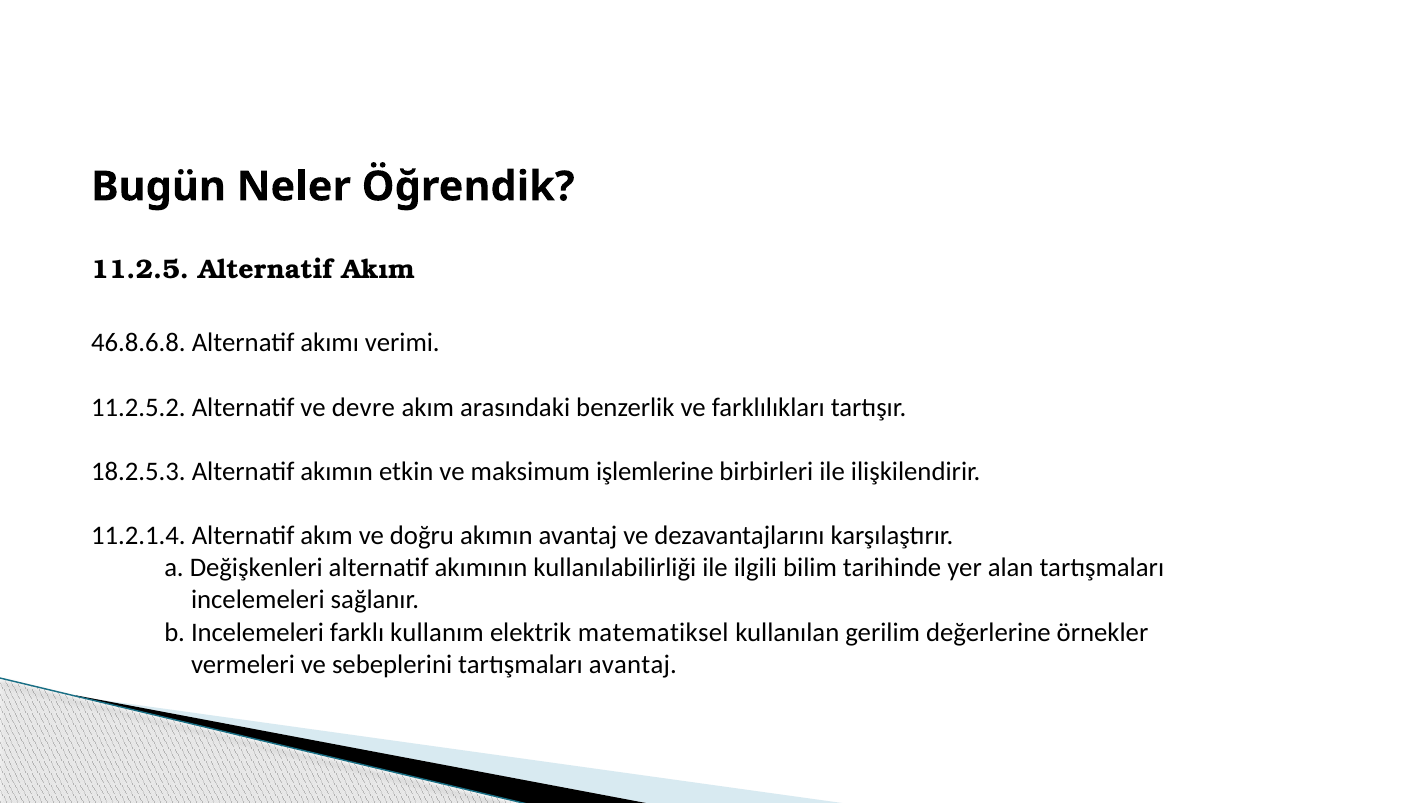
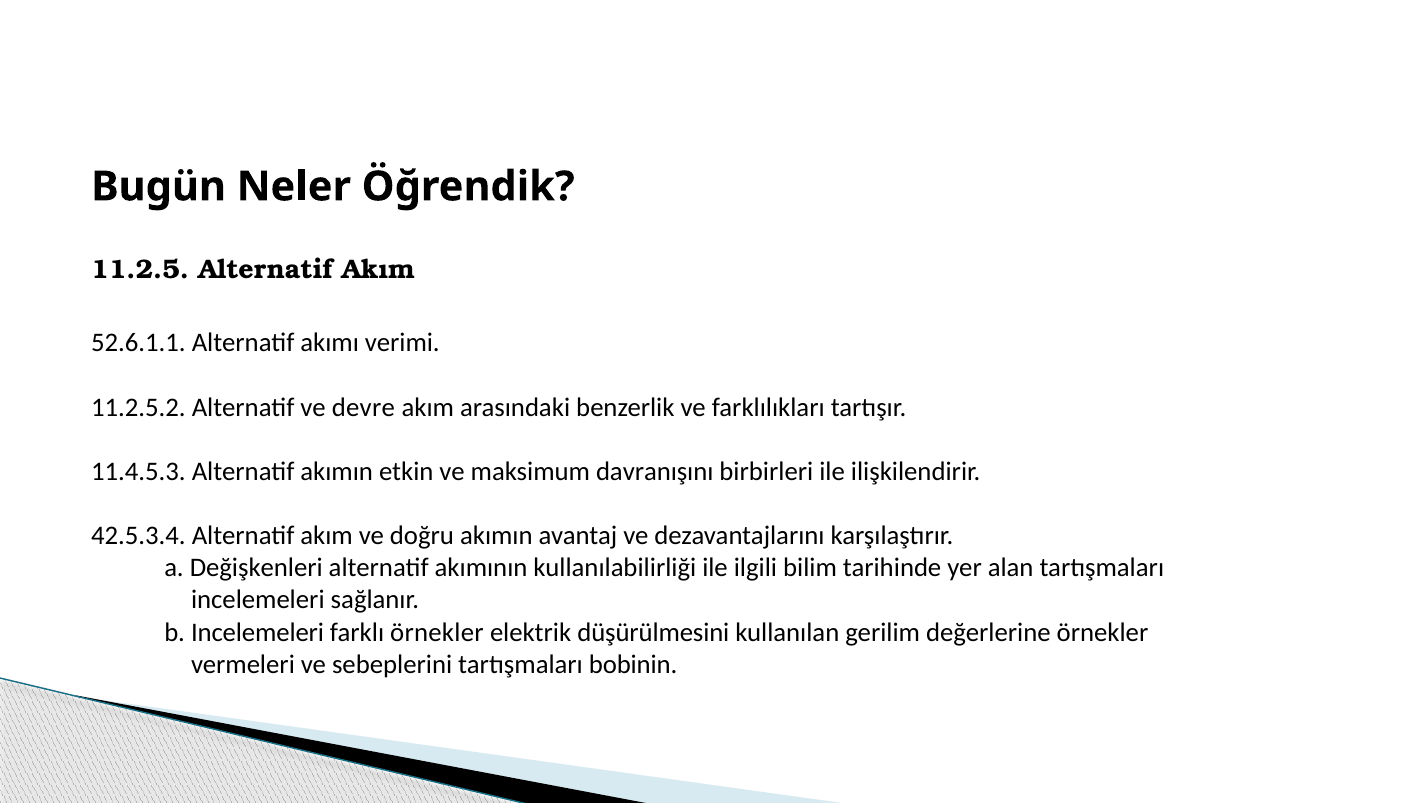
46.8.6.8: 46.8.6.8 -> 52.6.1.1
18.2.5.3: 18.2.5.3 -> 11.4.5.3
işlemlerine: işlemlerine -> davranışını
11.2.1.4: 11.2.1.4 -> 42.5.3.4
farklı kullanım: kullanım -> örnekler
matematiksel: matematiksel -> düşürülmesini
tartışmaları avantaj: avantaj -> bobinin
